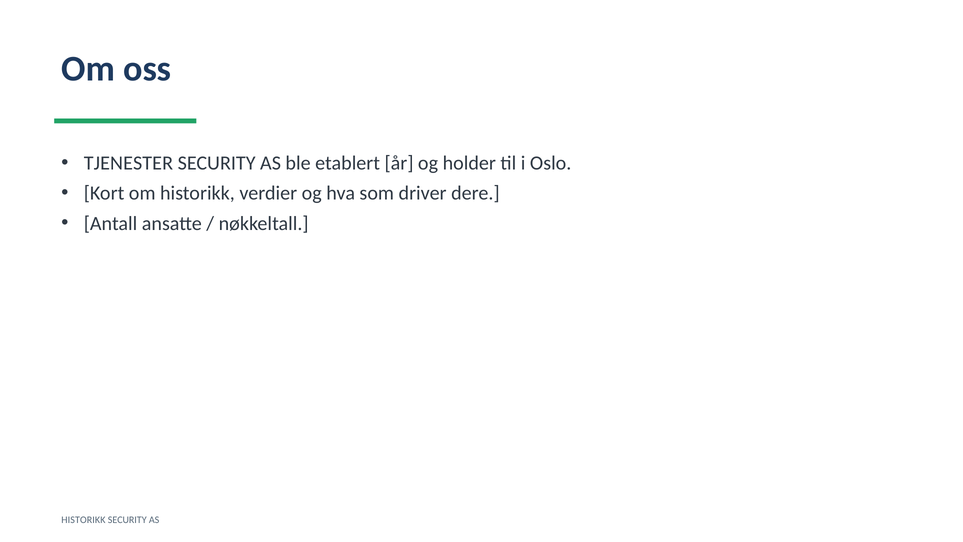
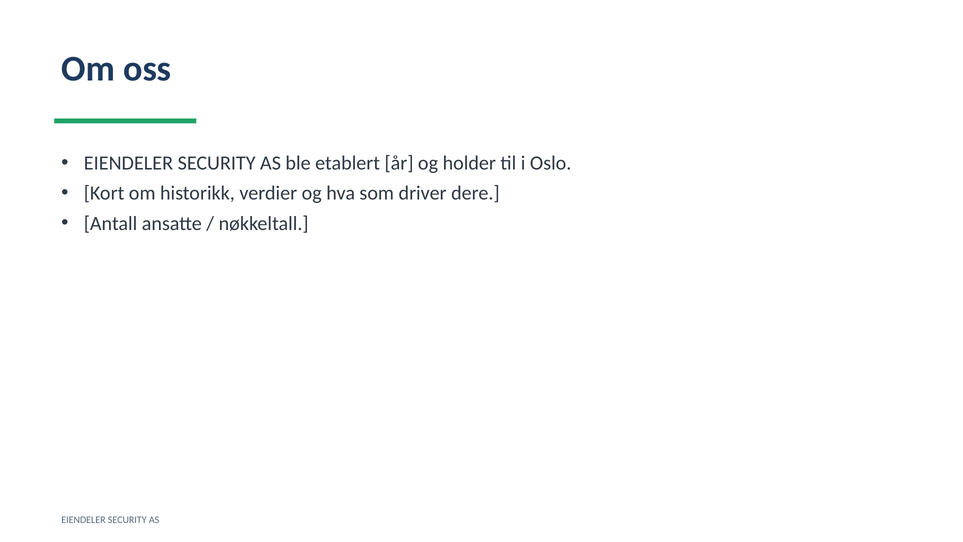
TJENESTER at (128, 163): TJENESTER -> EIENDELER
HISTORIKK at (83, 520): HISTORIKK -> EIENDELER
